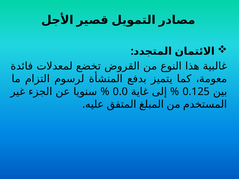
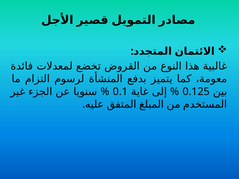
0.0: 0.0 -> 0.1
